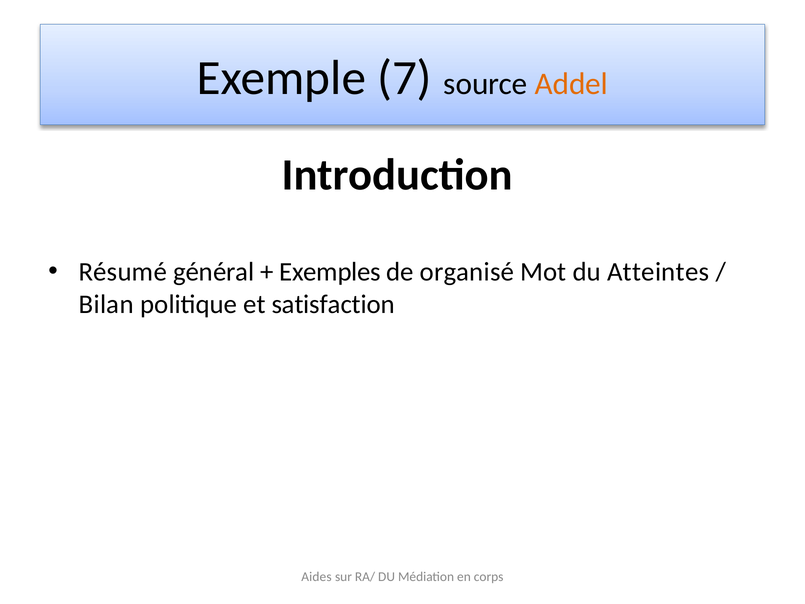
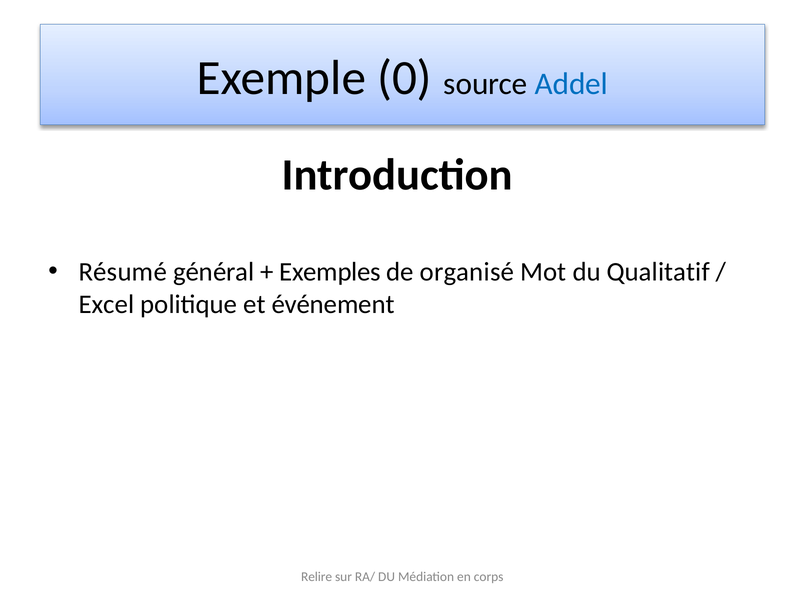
7: 7 -> 0
Addel colour: orange -> blue
Atteintes: Atteintes -> Qualitatif
Bilan: Bilan -> Excel
satisfaction: satisfaction -> événement
Aides: Aides -> Relire
